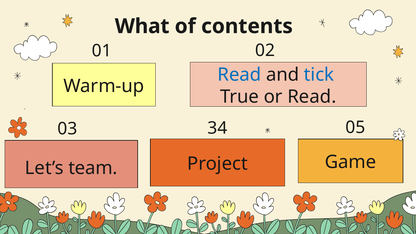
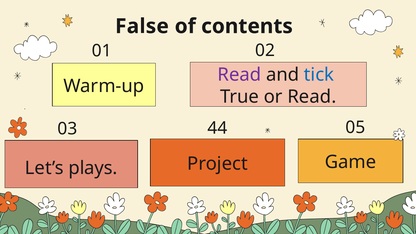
What: What -> False
Read at (239, 75) colour: blue -> purple
34: 34 -> 44
team: team -> plays
